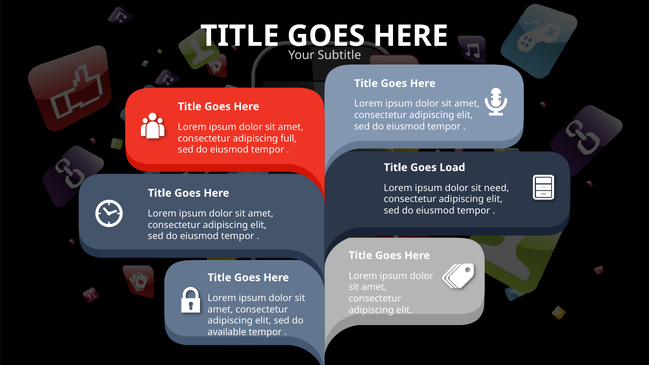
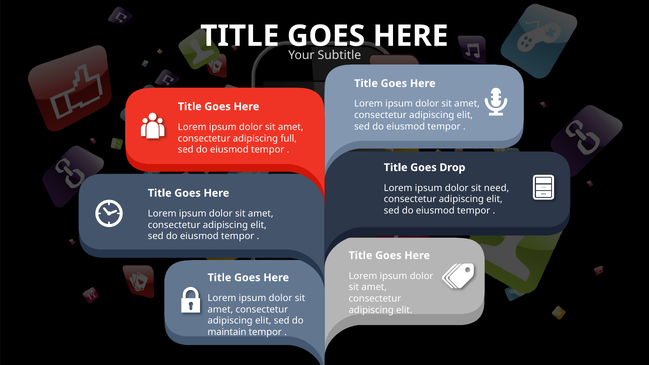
Load: Load -> Drop
available: available -> maintain
